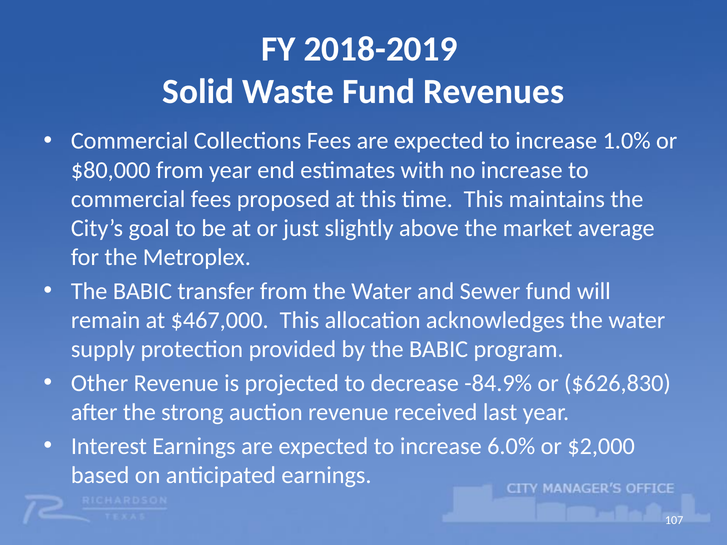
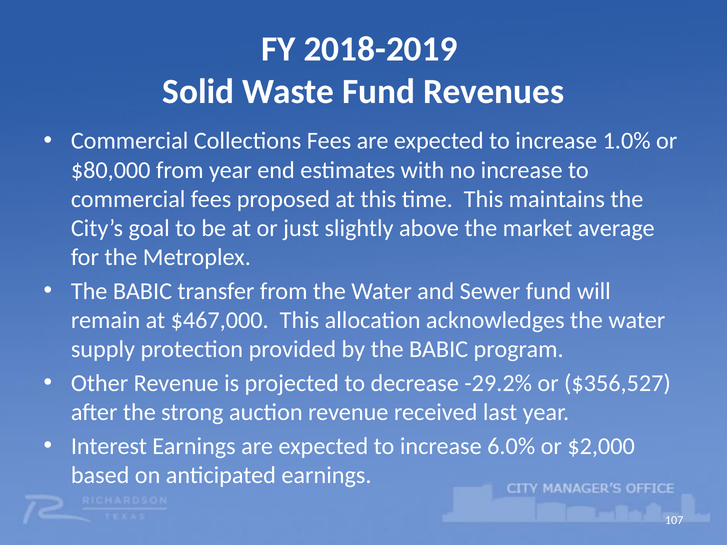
-84.9%: -84.9% -> -29.2%
$626,830: $626,830 -> $356,527
